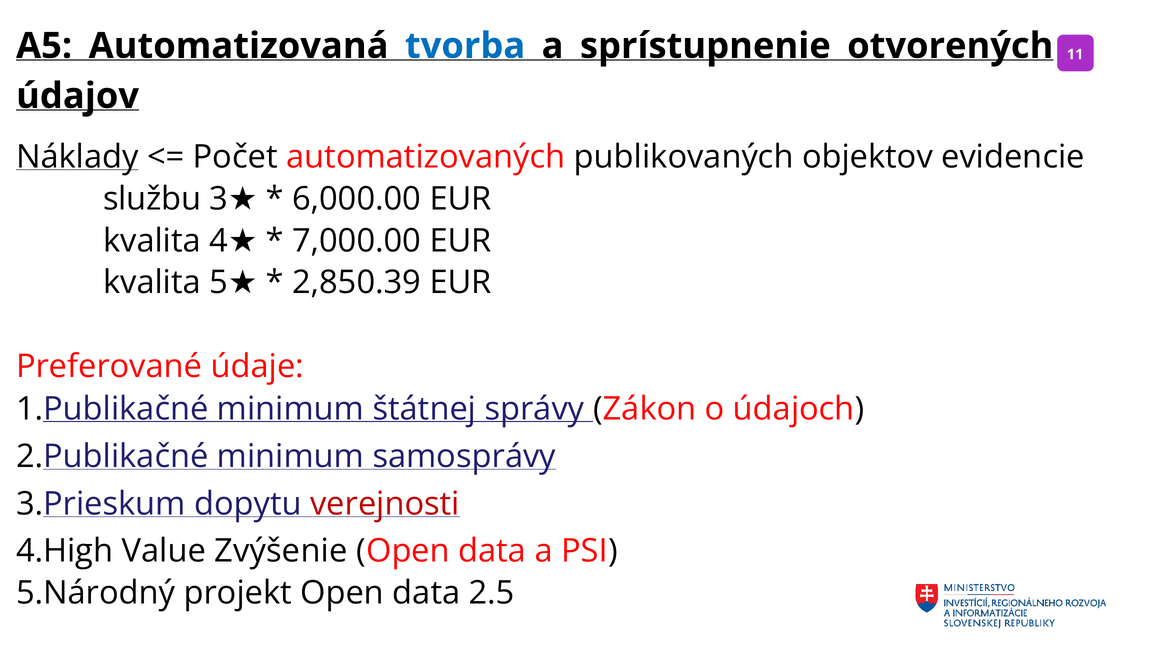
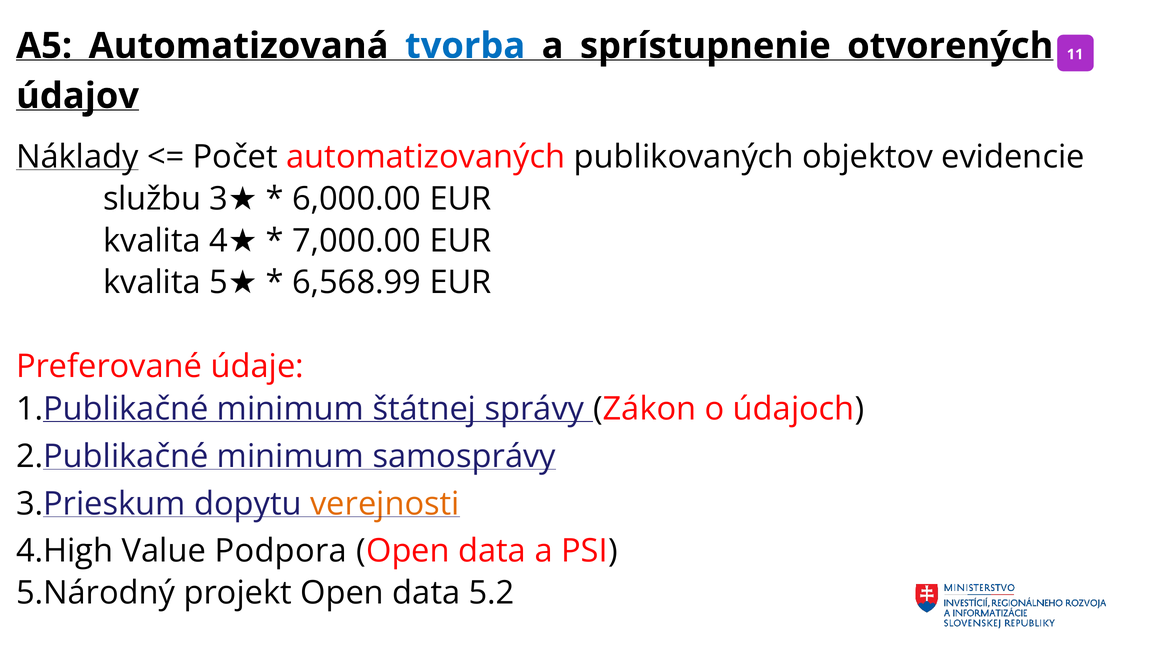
2,850.39: 2,850.39 -> 6,568.99
verejnosti colour: red -> orange
Zvýšenie: Zvýšenie -> Podpora
2.5: 2.5 -> 5.2
